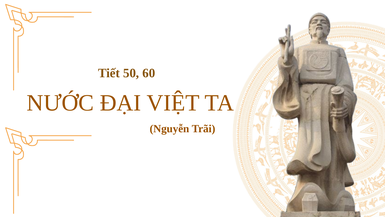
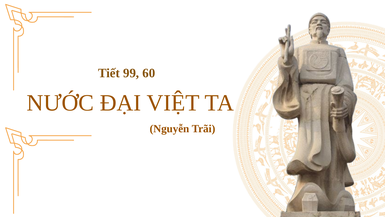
50: 50 -> 99
